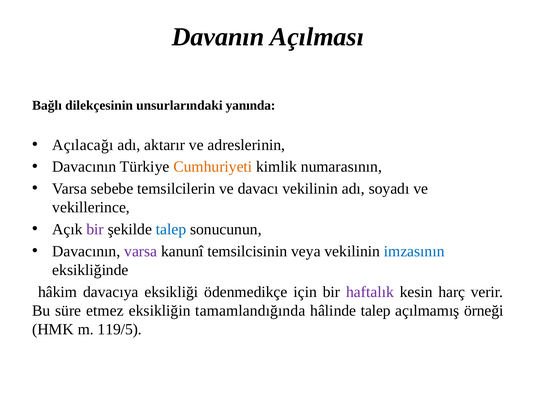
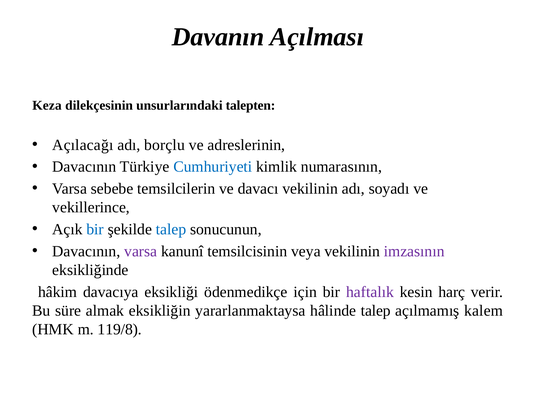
Bağlı: Bağlı -> Keza
yanında: yanında -> talepten
aktarır: aktarır -> borçlu
Cumhuriyeti colour: orange -> blue
bir at (95, 229) colour: purple -> blue
imzasının colour: blue -> purple
etmez: etmez -> almak
tamamlandığında: tamamlandığında -> yararlanmaktaysa
örneği: örneği -> kalem
119/5: 119/5 -> 119/8
